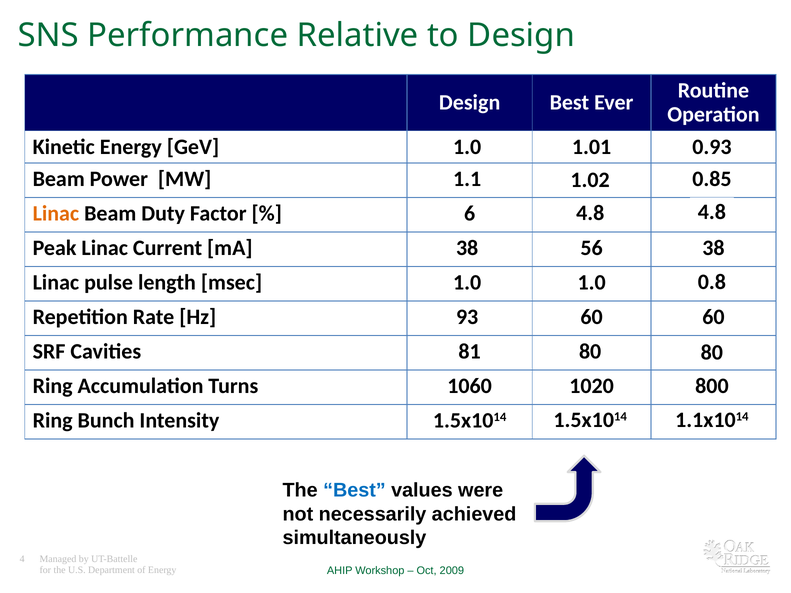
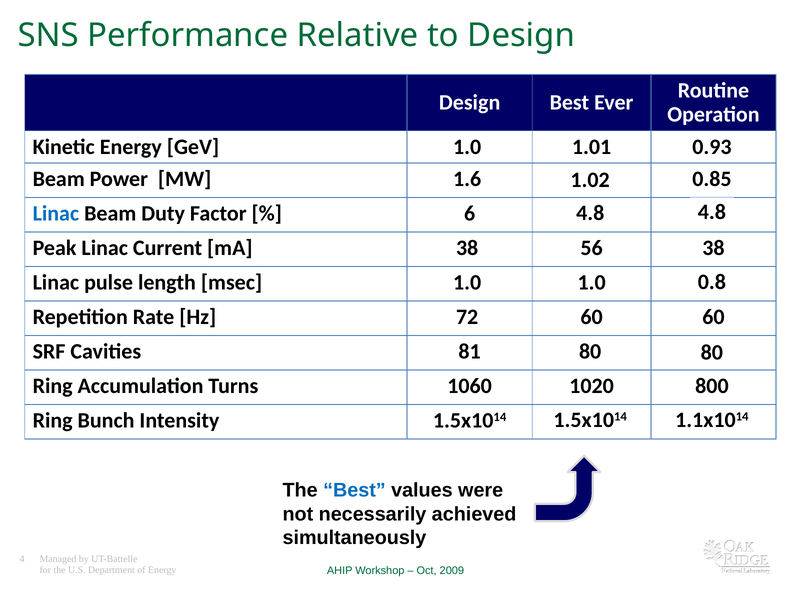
1.1: 1.1 -> 1.6
Linac at (56, 214) colour: orange -> blue
93: 93 -> 72
